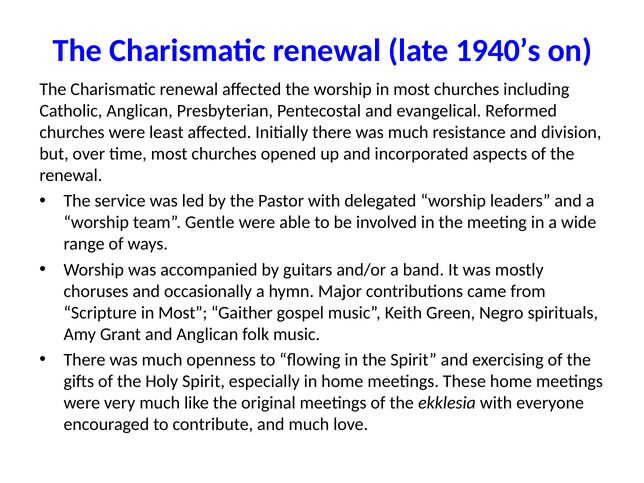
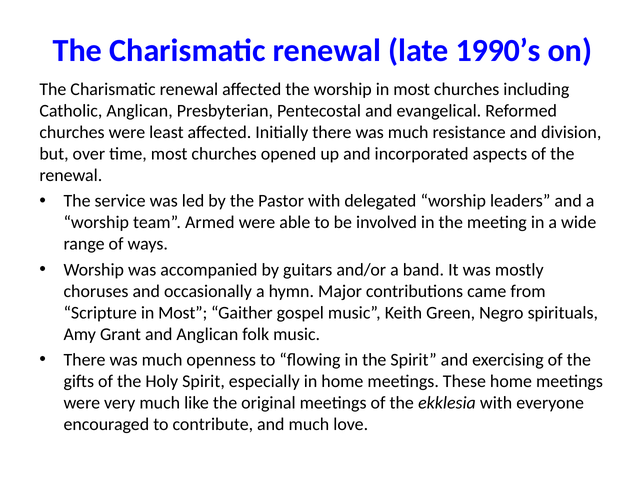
1940’s: 1940’s -> 1990’s
Gentle: Gentle -> Armed
